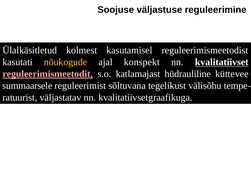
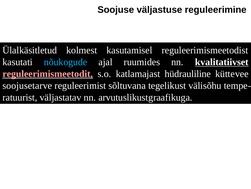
nõukogude colour: yellow -> light blue
konspekt: konspekt -> ruumides
summaarsele: summaarsele -> soojusetarve
kvalitatiivset at (123, 97): kvalitatiivset -> arvutuslikust
